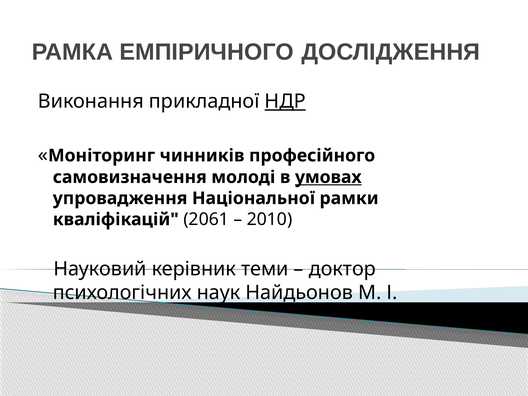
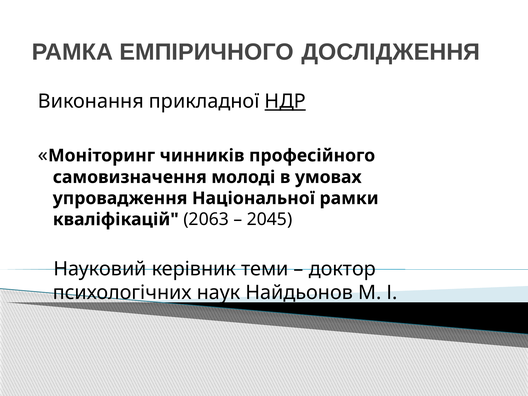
умовах underline: present -> none
2061: 2061 -> 2063
2010: 2010 -> 2045
